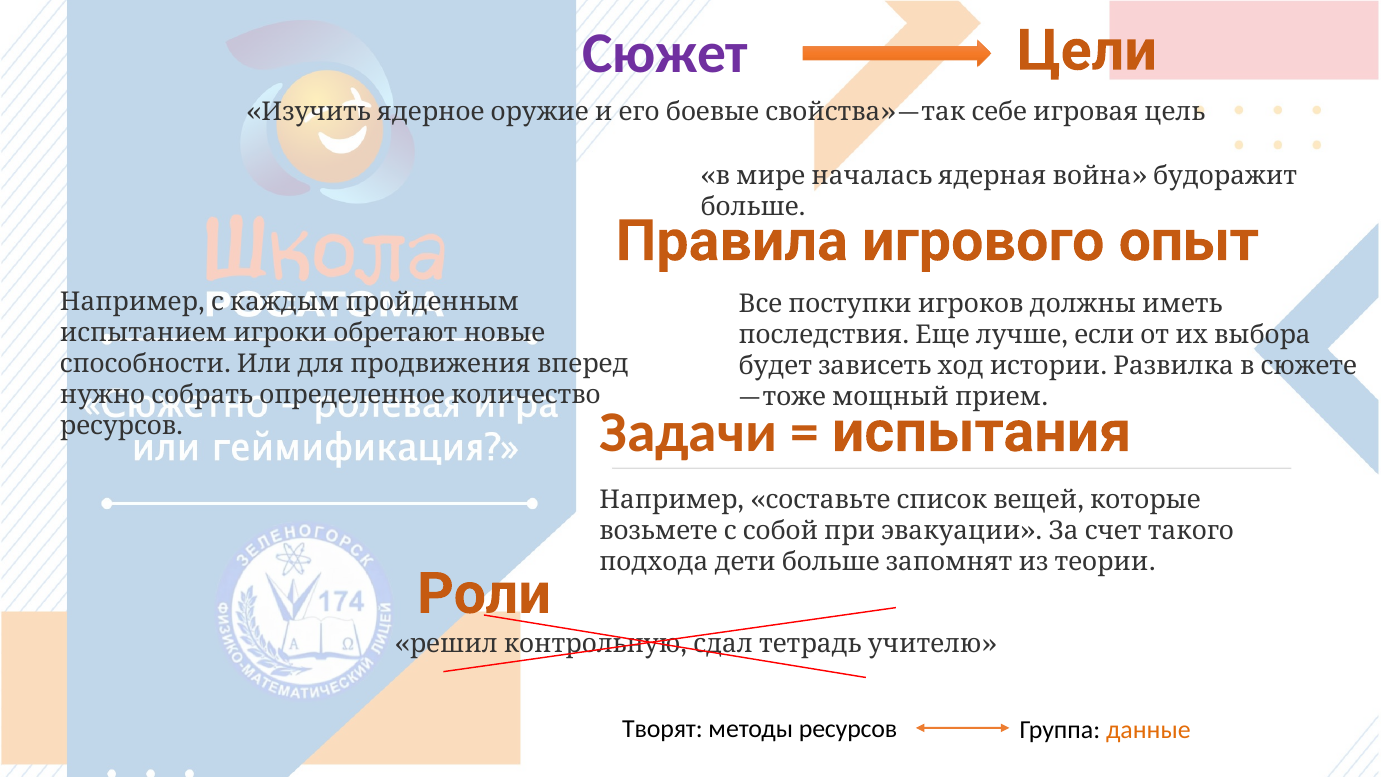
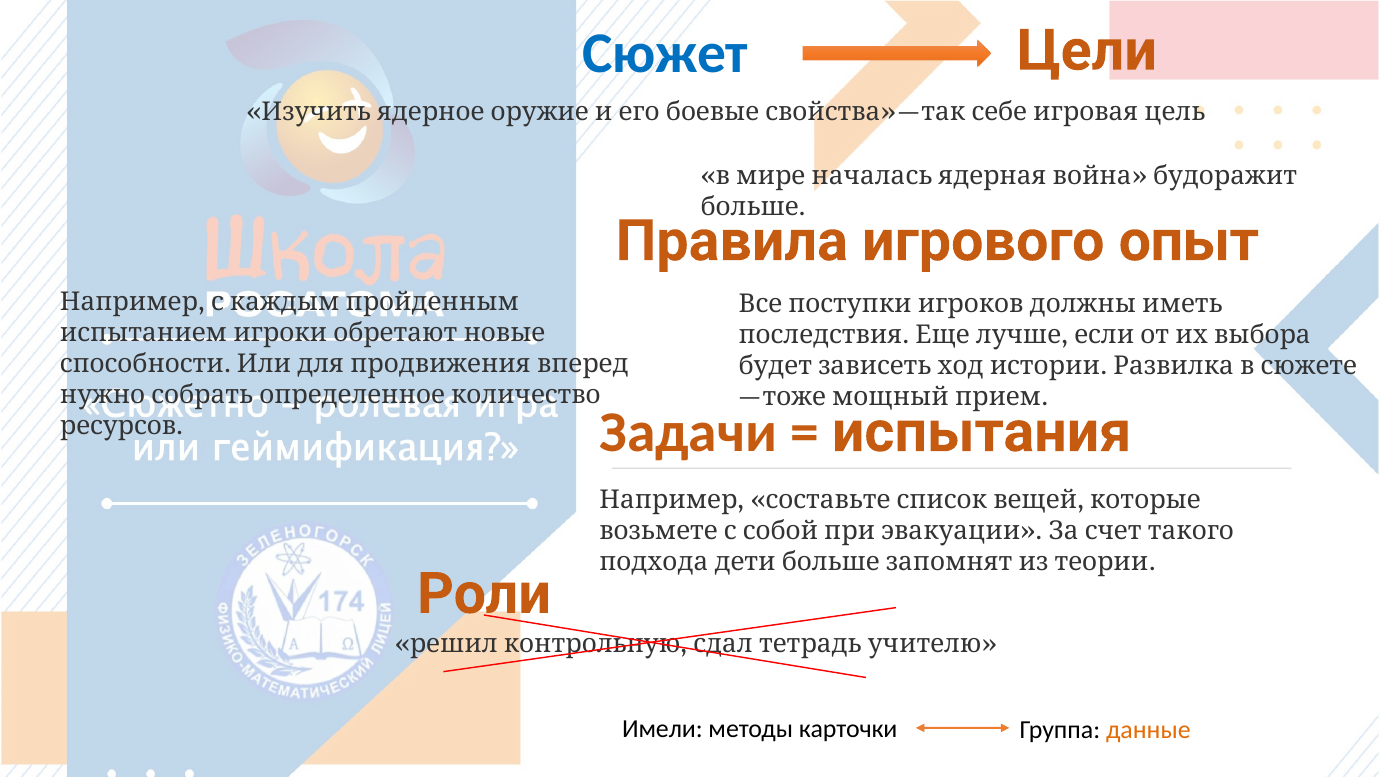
Сюжет colour: purple -> blue
Творят: Творят -> Имели
методы ресурсов: ресурсов -> карточки
